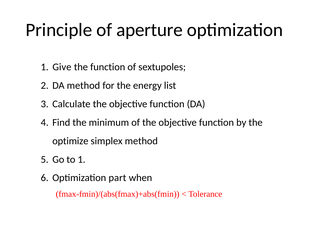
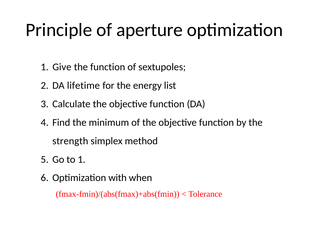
DA method: method -> lifetime
optimize: optimize -> strength
part: part -> with
